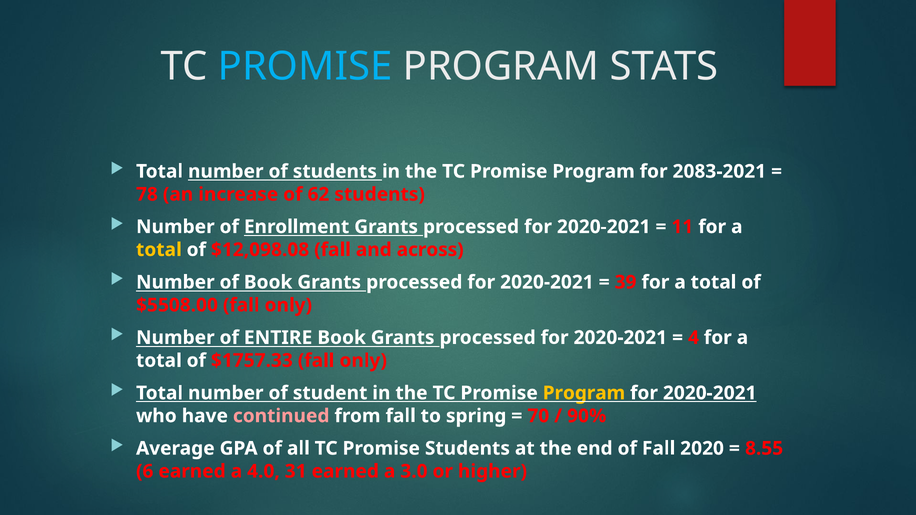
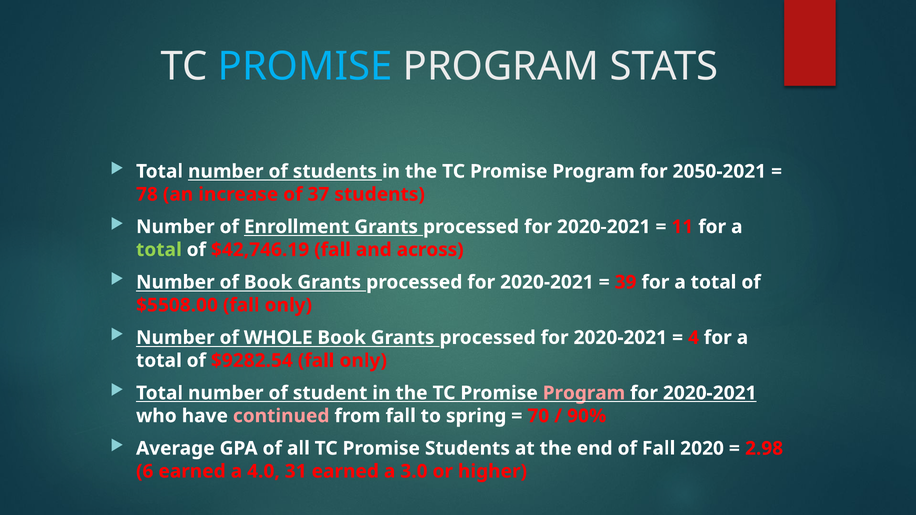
2083-2021: 2083-2021 -> 2050-2021
62: 62 -> 37
total at (159, 250) colour: yellow -> light green
$12,098.08: $12,098.08 -> $42,746.19
ENTIRE: ENTIRE -> WHOLE
$1757.33: $1757.33 -> $9282.54
Program at (584, 393) colour: yellow -> pink
8.55: 8.55 -> 2.98
